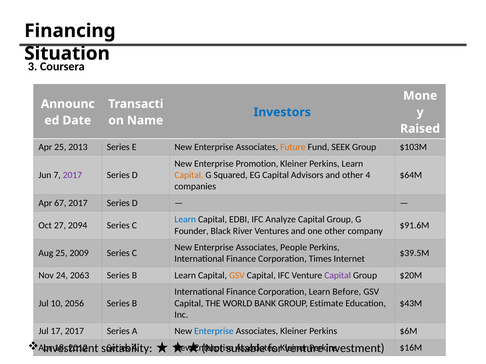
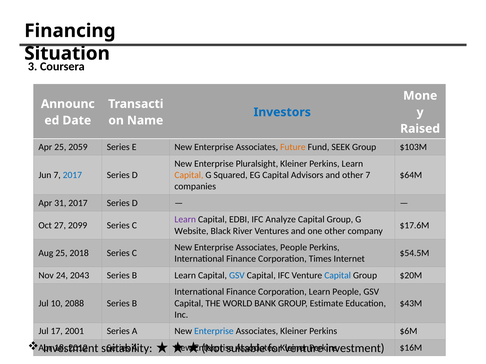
2013: 2013 -> 2059
Promotion: Promotion -> Pluralsight
2017 at (72, 175) colour: purple -> blue
other 4: 4 -> 7
67: 67 -> 31
Learn at (185, 220) colour: blue -> purple
2094: 2094 -> 2099
$91.6M: $91.6M -> $17.6M
Founder: Founder -> Website
2009: 2009 -> 2018
$39.5M: $39.5M -> $54.5M
2063: 2063 -> 2043
GSV at (237, 276) colour: orange -> blue
Capital at (338, 276) colour: purple -> blue
Learn Before: Before -> People
2056: 2056 -> 2088
17 2017: 2017 -> 2001
